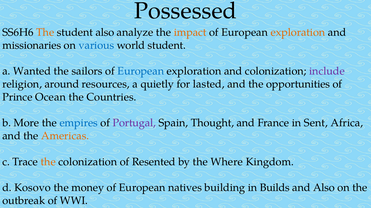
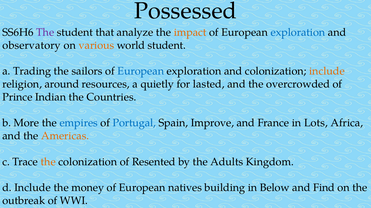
The at (45, 32) colour: orange -> purple
student also: also -> that
exploration at (298, 32) colour: orange -> blue
missionaries: missionaries -> observatory
various colour: blue -> orange
Wanted: Wanted -> Trading
include at (327, 71) colour: purple -> orange
opportunities: opportunities -> overcrowded
Ocean: Ocean -> Indian
Portugal colour: purple -> blue
Thought: Thought -> Improve
Sent: Sent -> Lots
Where: Where -> Adults
d Kosovo: Kosovo -> Include
Builds: Builds -> Below
and Also: Also -> Find
